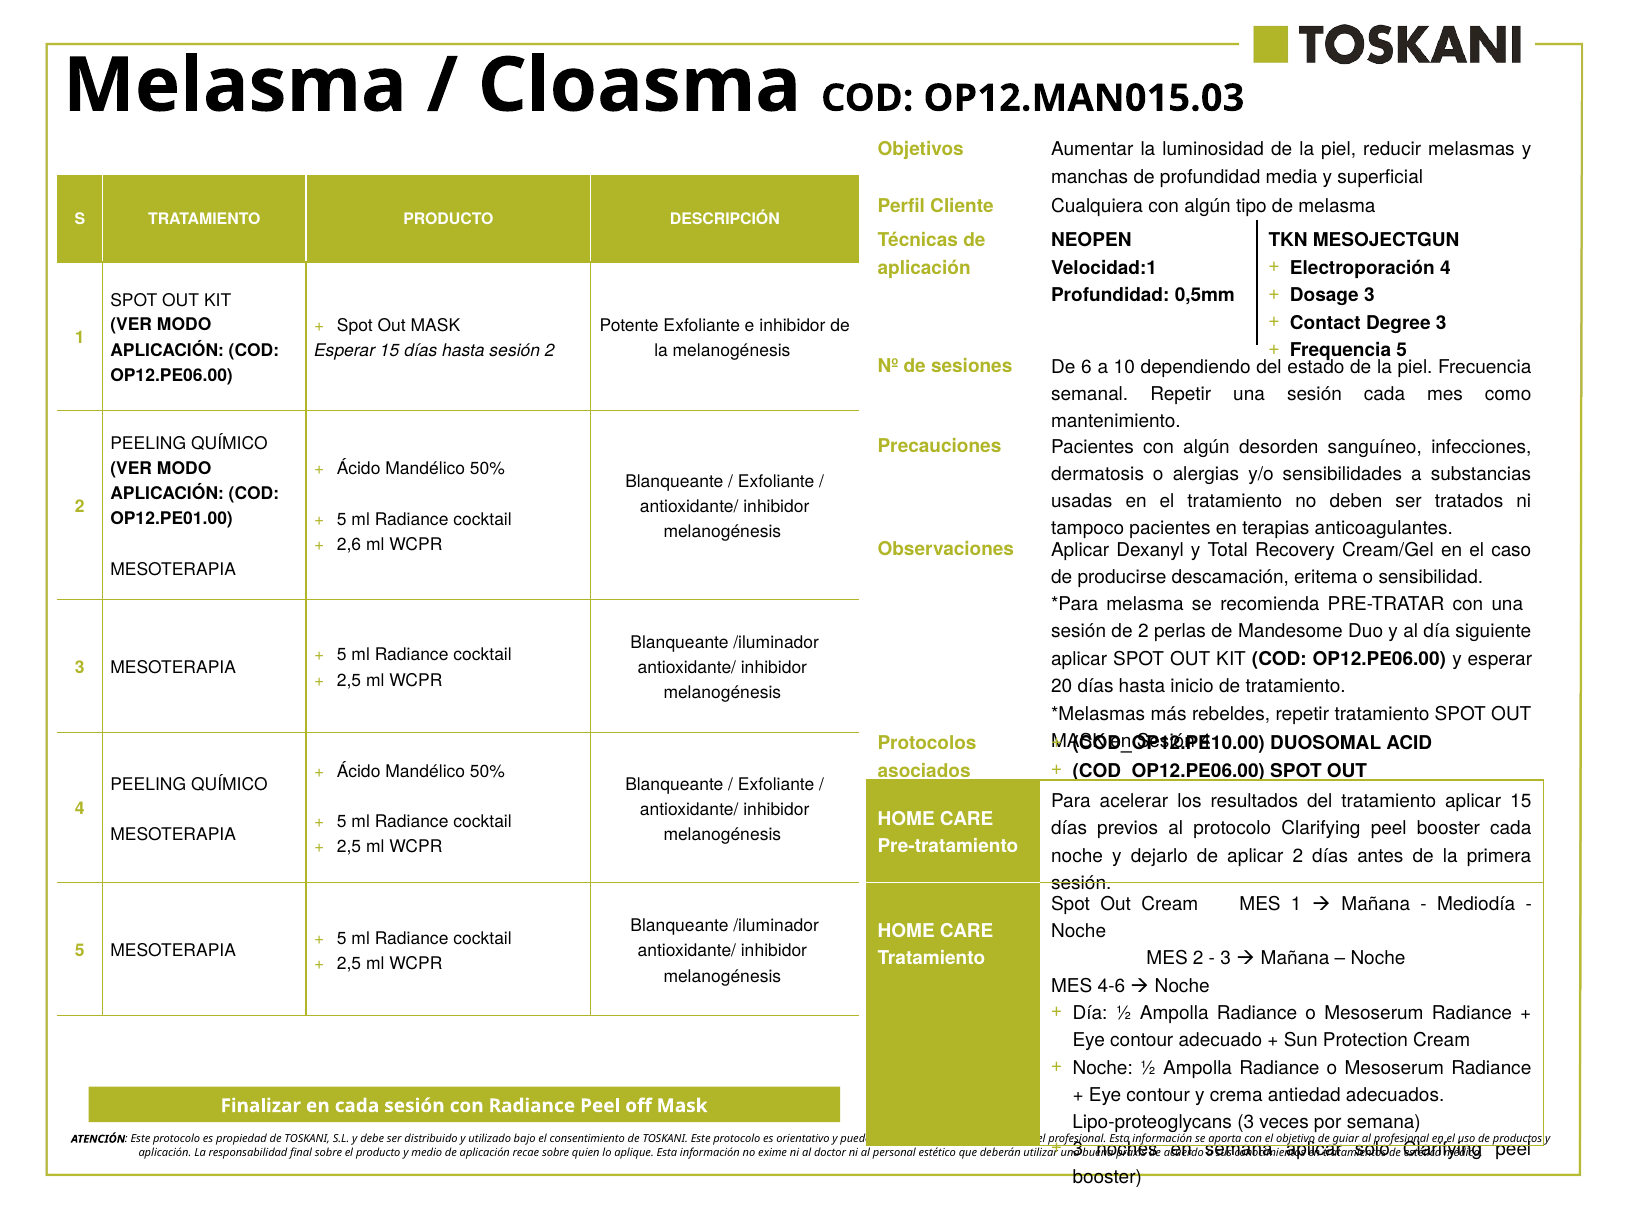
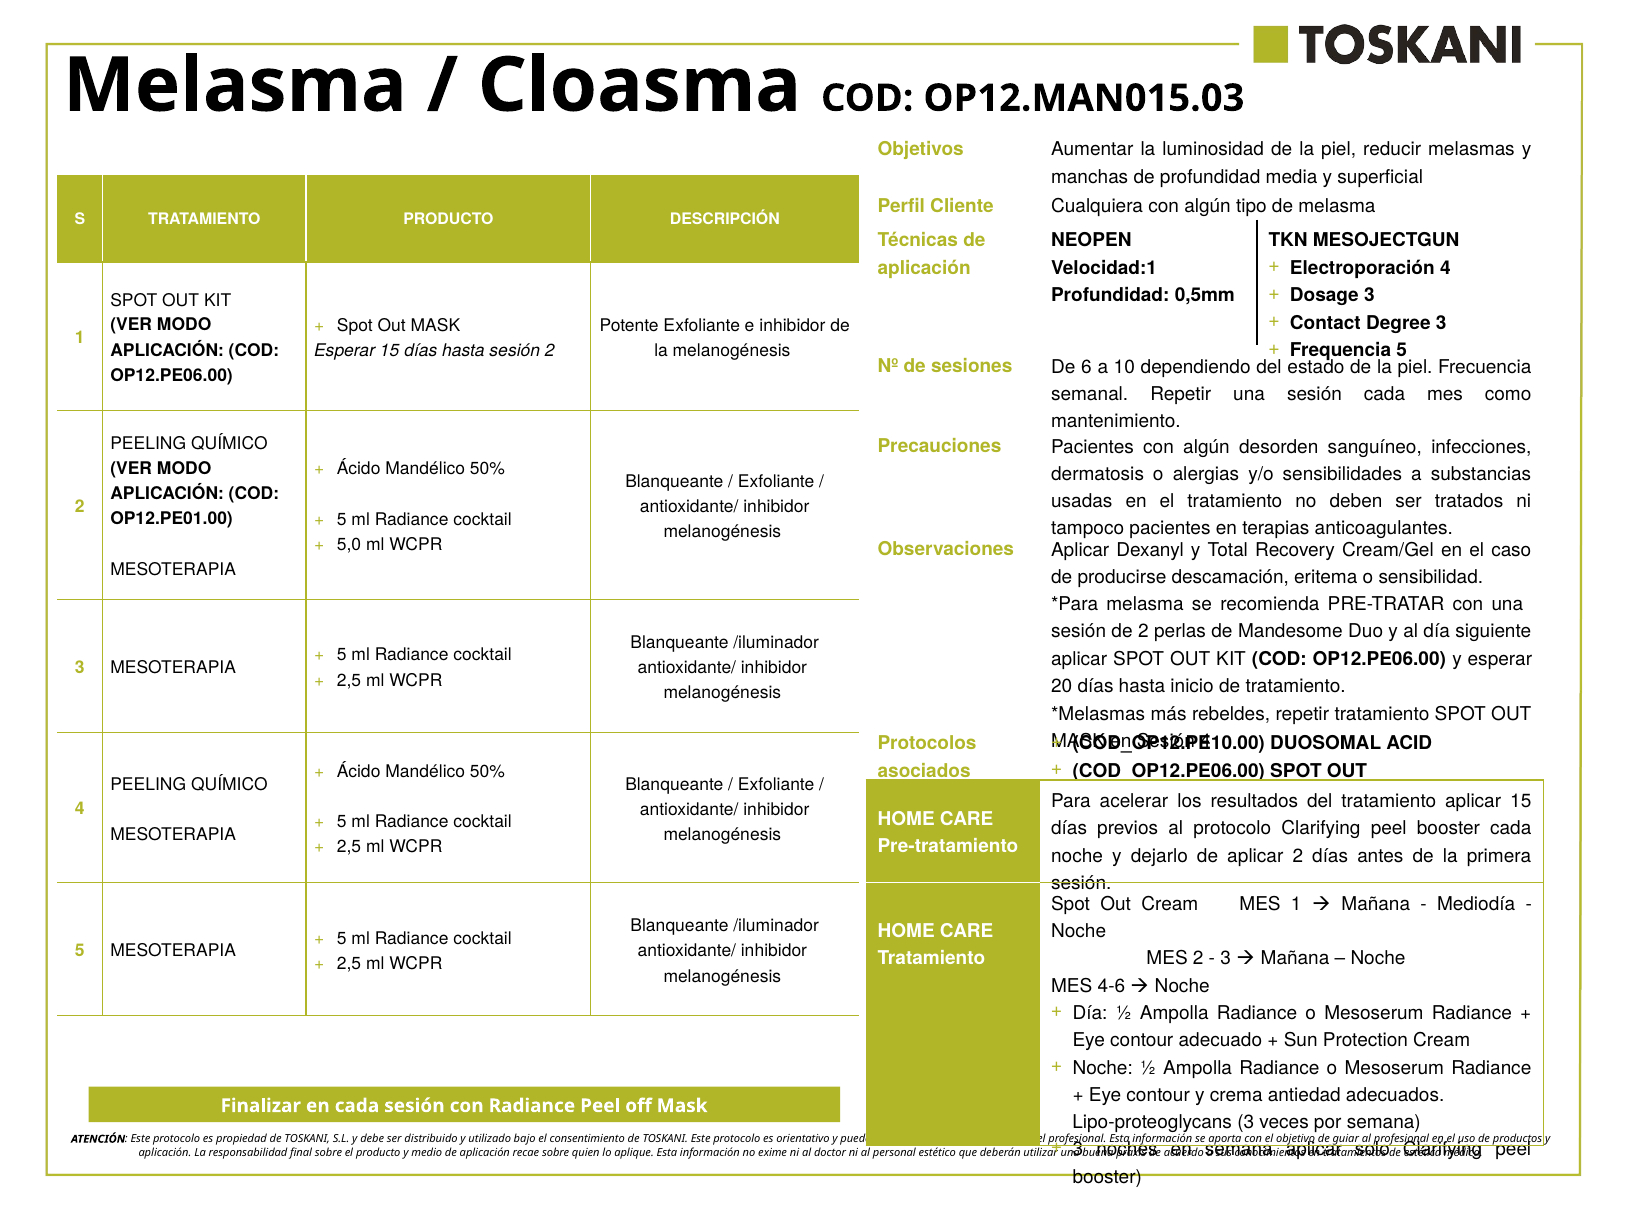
2,6: 2,6 -> 5,0
